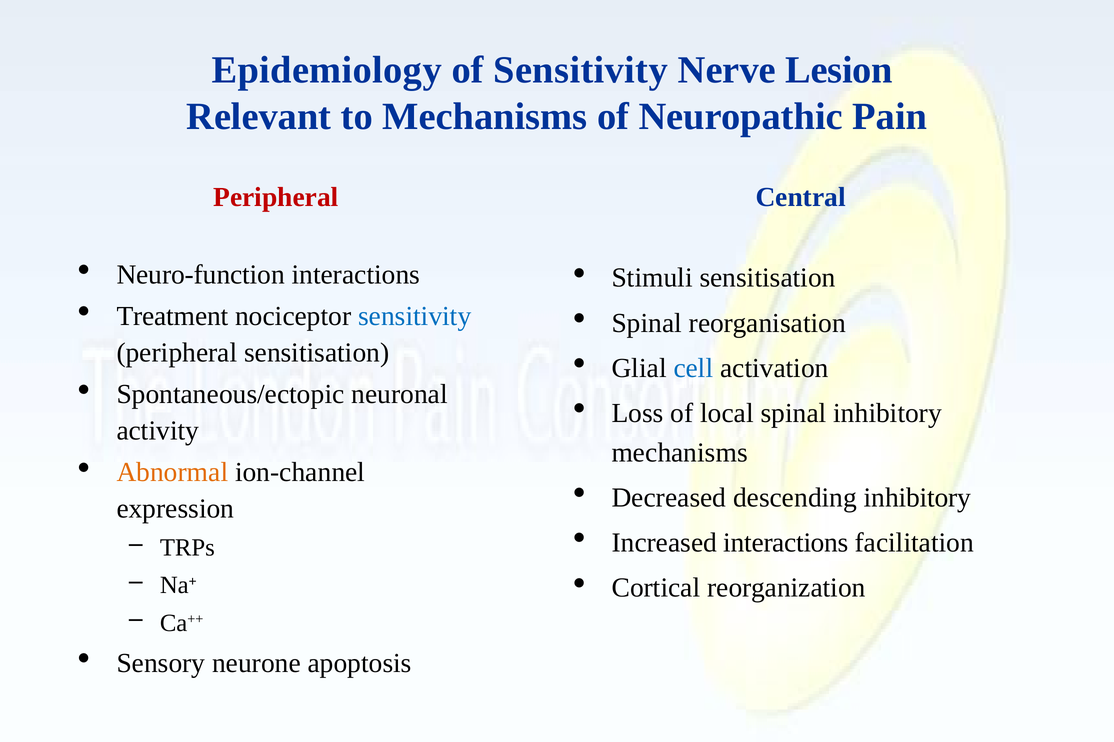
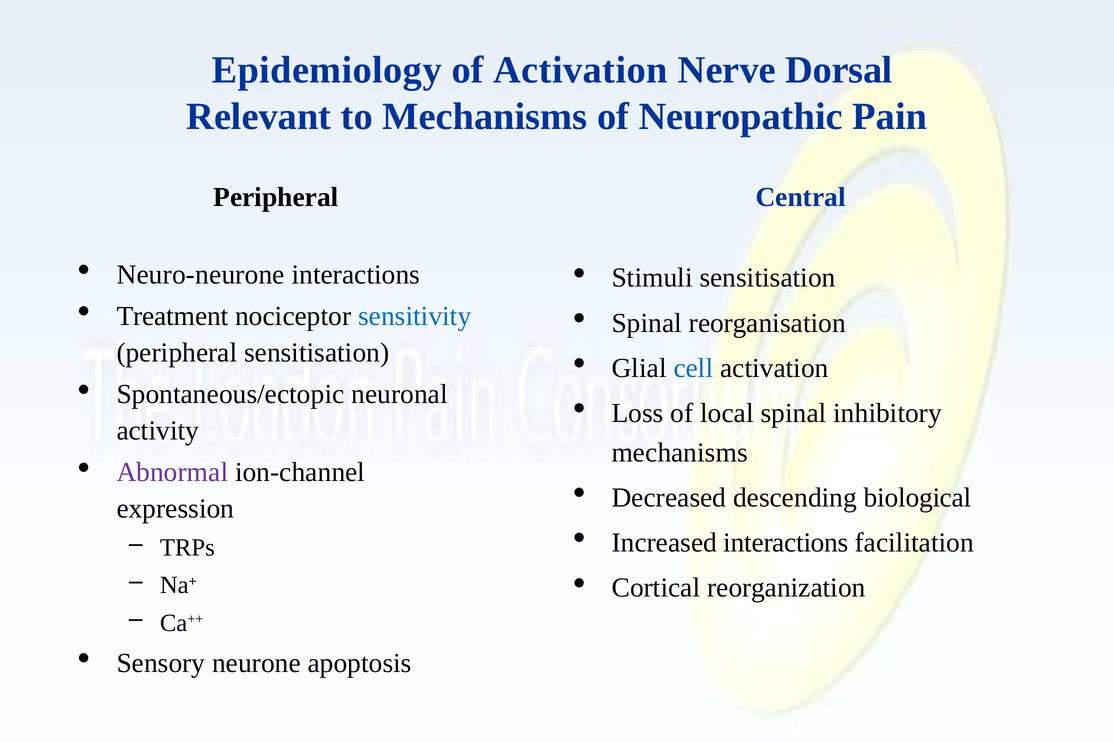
of Sensitivity: Sensitivity -> Activation
Lesion: Lesion -> Dorsal
Peripheral at (276, 197) colour: red -> black
Neuro-function: Neuro-function -> Neuro-neurone
Abnormal colour: orange -> purple
descending inhibitory: inhibitory -> biological
